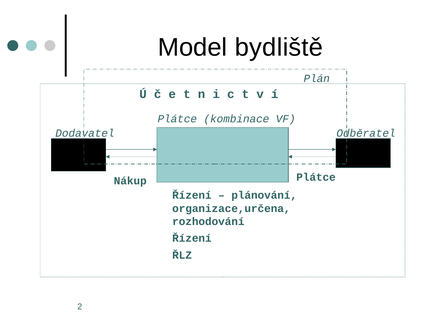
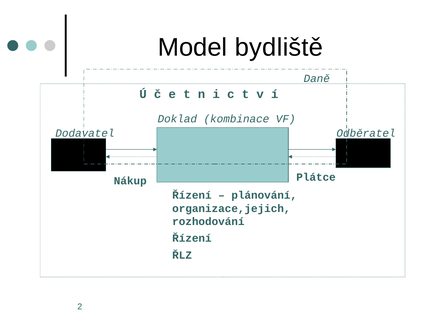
Plán: Plán -> Daně
Plátce at (177, 119): Plátce -> Doklad
organizace,určena: organizace,určena -> organizace,jejich
